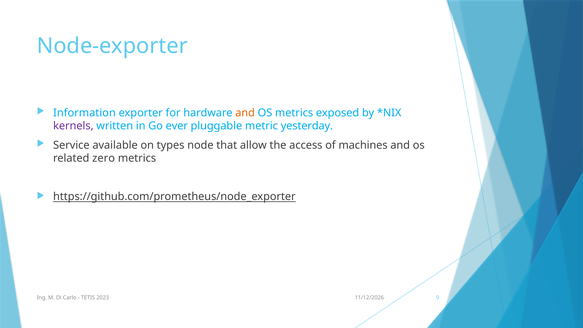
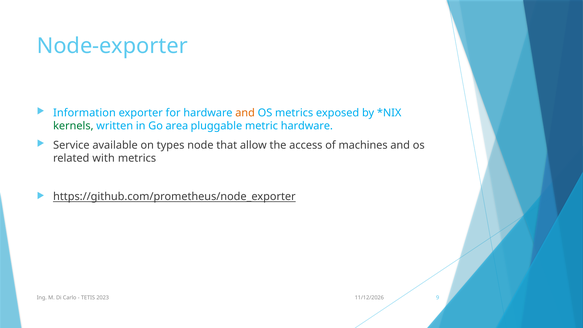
kernels colour: purple -> green
ever: ever -> area
metric yesterday: yesterday -> hardware
zero: zero -> with
